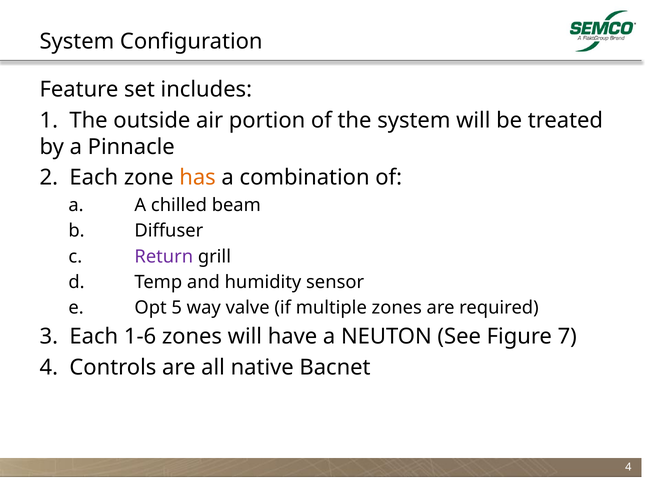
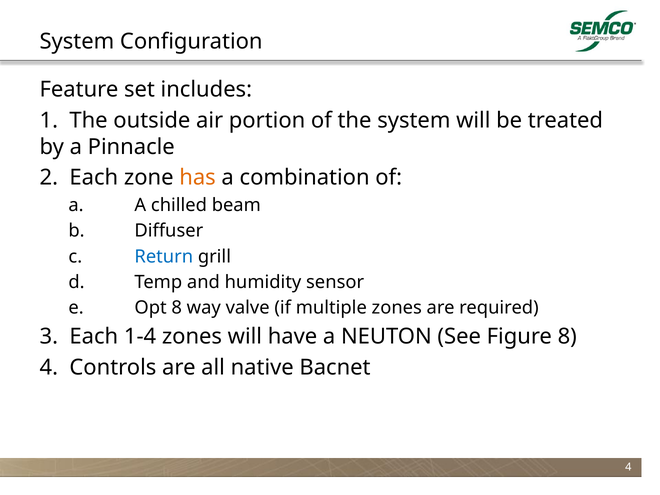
Return colour: purple -> blue
Opt 5: 5 -> 8
1-6: 1-6 -> 1-4
Figure 7: 7 -> 8
